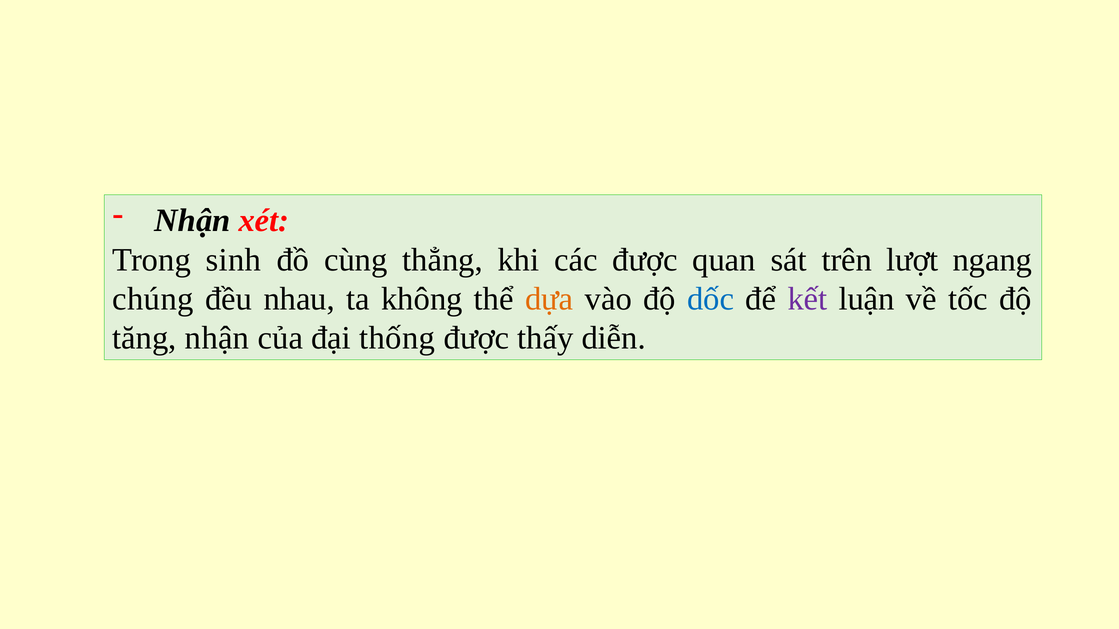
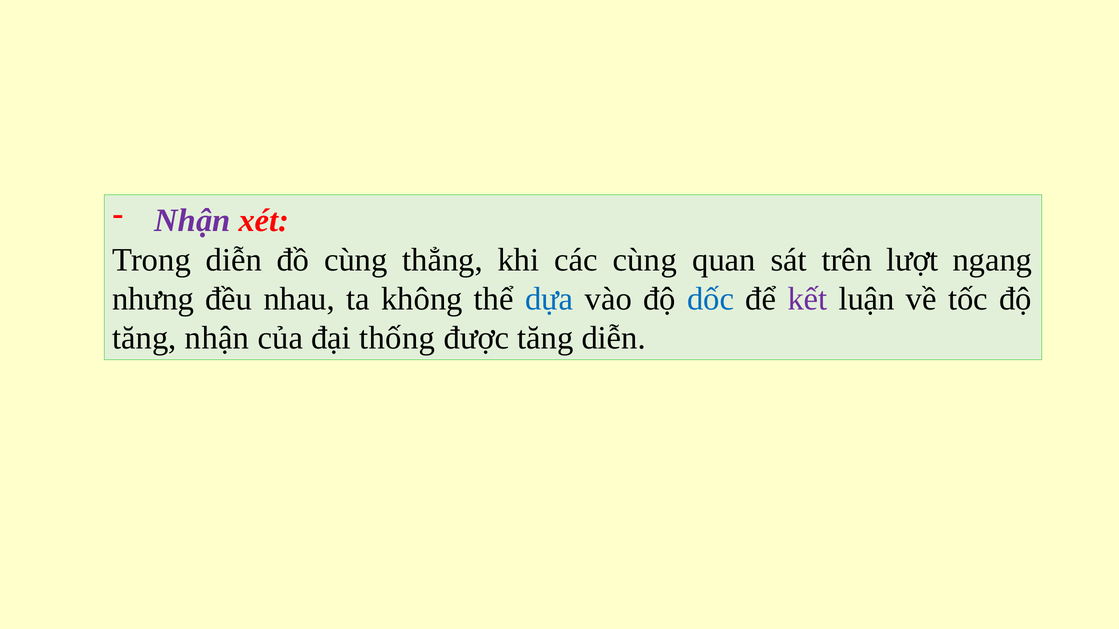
Nhận at (192, 221) colour: black -> purple
Trong sinh: sinh -> diễn
các được: được -> cùng
chúng: chúng -> nhưng
dựa colour: orange -> blue
được thấy: thấy -> tăng
